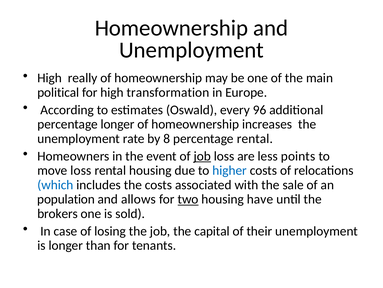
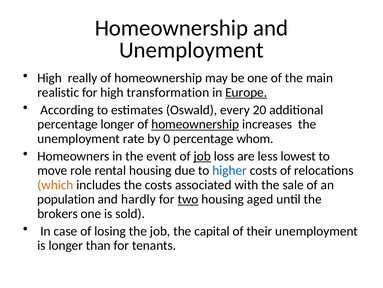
political: political -> realistic
Europe underline: none -> present
96: 96 -> 20
homeownership at (195, 124) underline: none -> present
8: 8 -> 0
percentage rental: rental -> whom
points: points -> lowest
move loss: loss -> role
which colour: blue -> orange
allows: allows -> hardly
have: have -> aged
